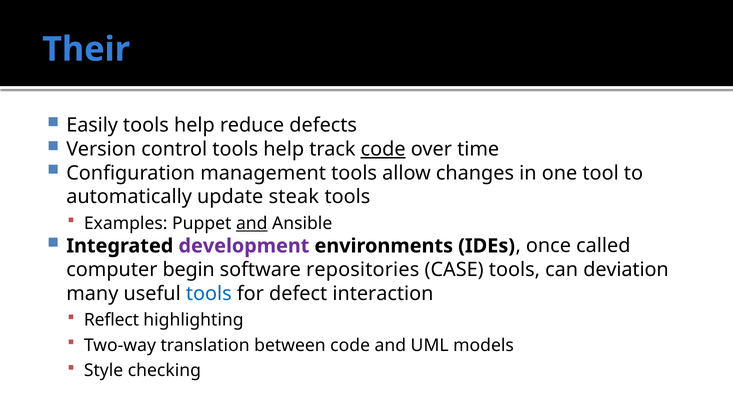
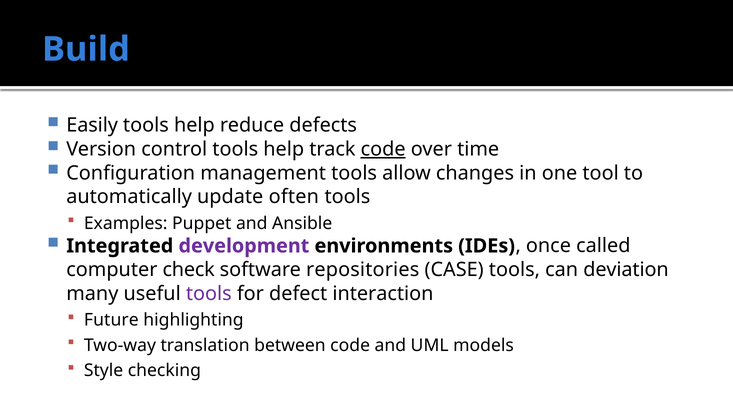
Their: Their -> Build
steak: steak -> often
and at (252, 223) underline: present -> none
begin: begin -> check
tools at (209, 294) colour: blue -> purple
Reflect: Reflect -> Future
